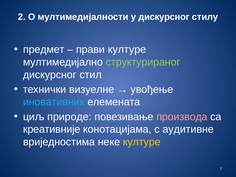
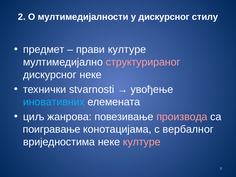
структурираног colour: light green -> pink
дискурсног стил: стил -> неке
визуелне: визуелне -> stvarnosti
природе: природе -> жанрова
креативније: креативније -> поигравање
аудитивне: аудитивне -> вербалног
културе at (142, 142) colour: yellow -> pink
